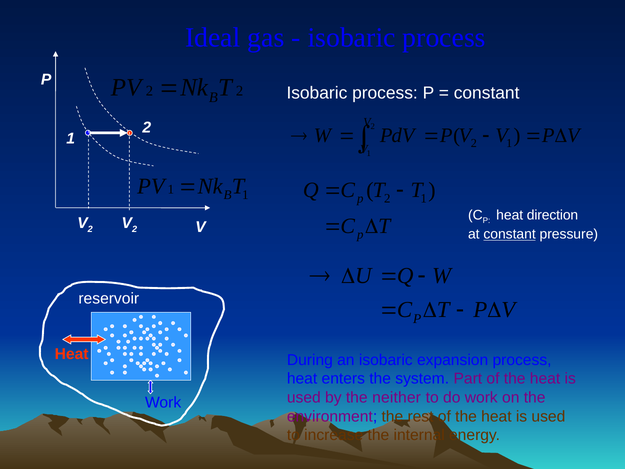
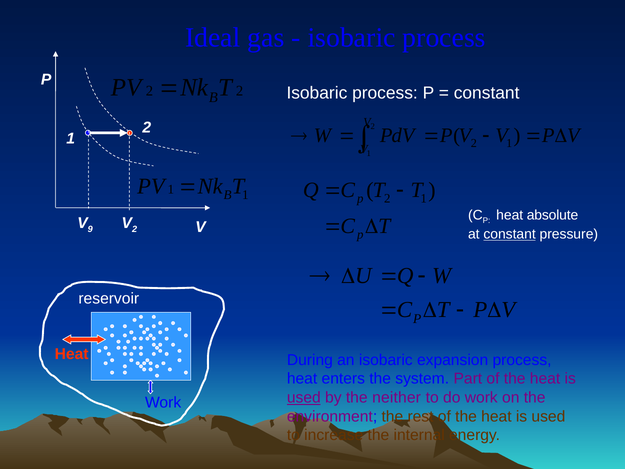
direction: direction -> absolute
2 at (90, 229): 2 -> 9
used at (304, 397) underline: none -> present
